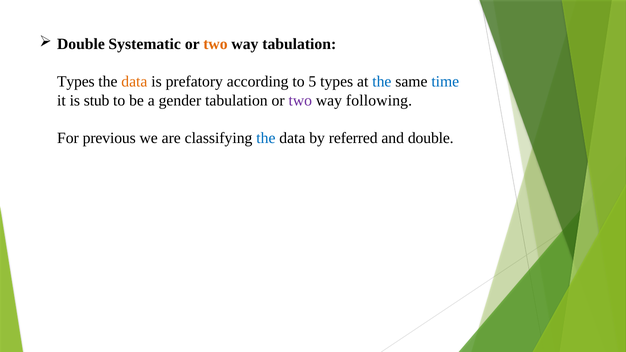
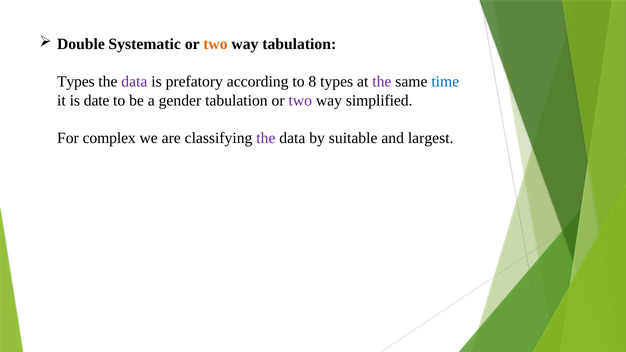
data at (134, 82) colour: orange -> purple
5: 5 -> 8
the at (382, 82) colour: blue -> purple
stub: stub -> date
following: following -> simplified
previous: previous -> complex
the at (266, 138) colour: blue -> purple
referred: referred -> suitable
and double: double -> largest
